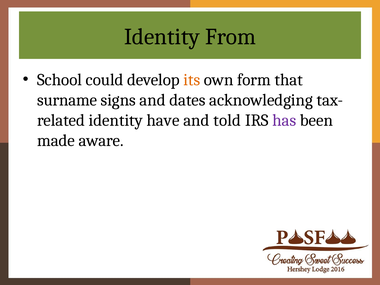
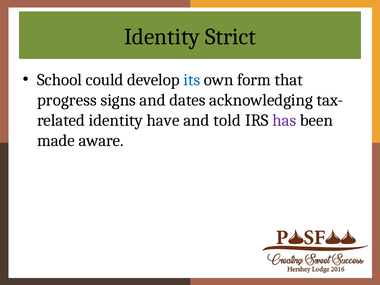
From: From -> Strict
its colour: orange -> blue
surname: surname -> progress
